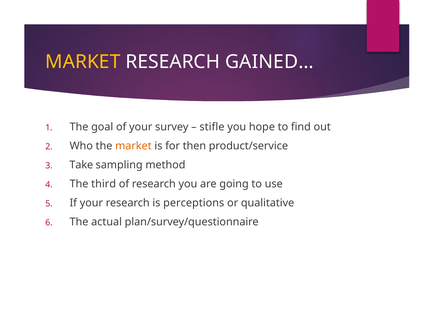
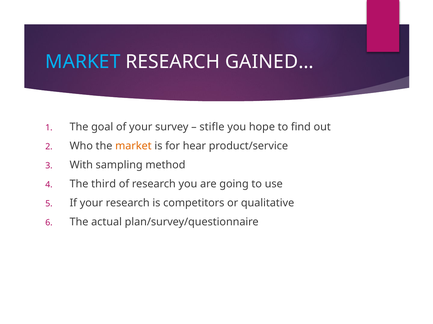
MARKET at (83, 62) colour: yellow -> light blue
then: then -> hear
Take: Take -> With
perceptions: perceptions -> competitors
